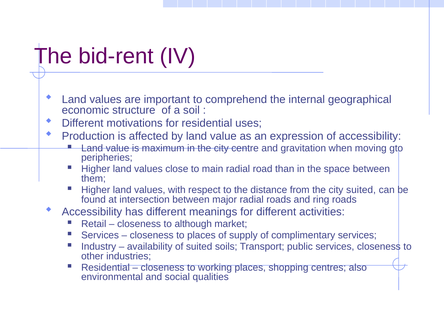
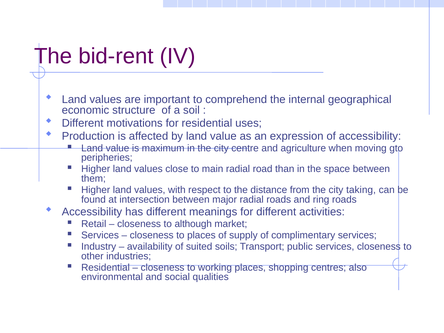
gravitation: gravitation -> agriculture
city suited: suited -> taking
